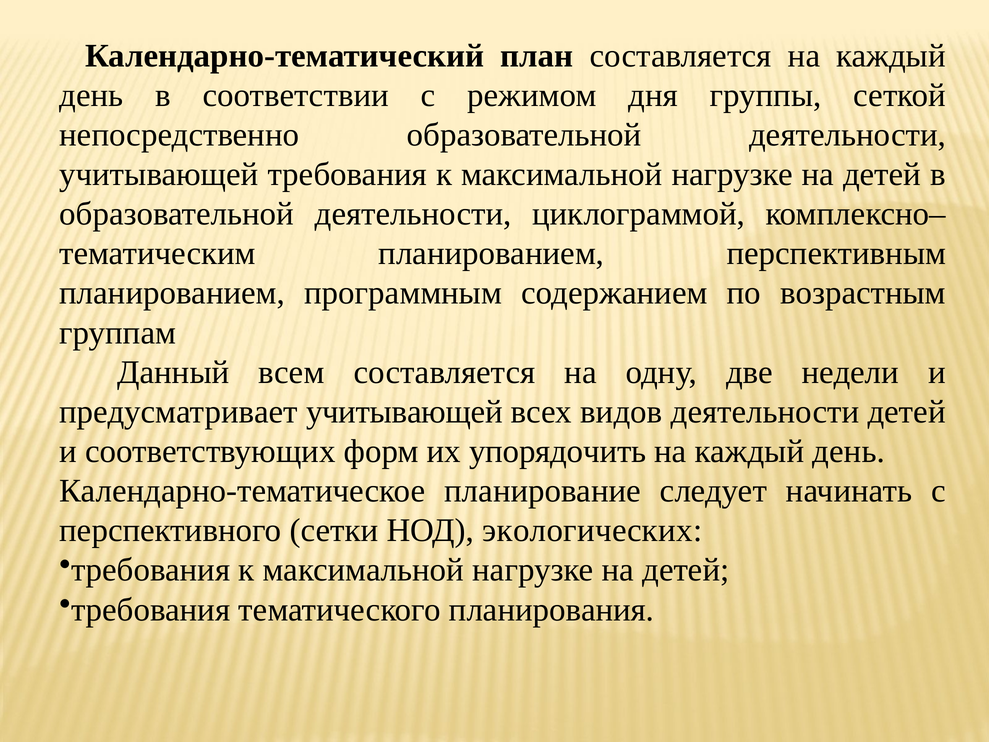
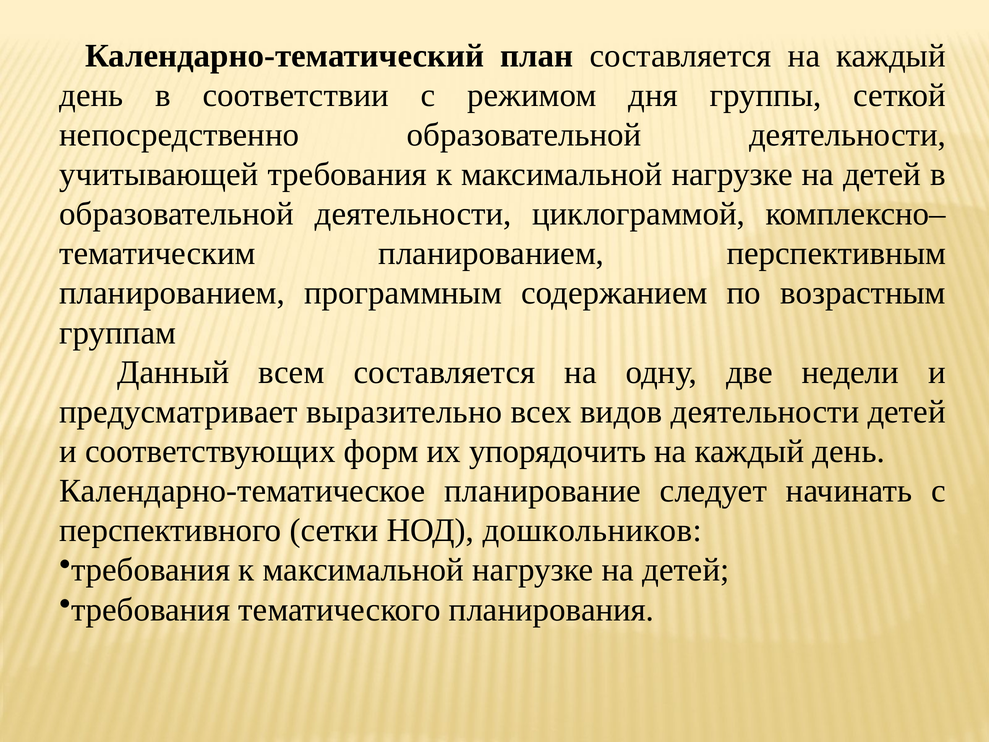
предусматривает учитывающей: учитывающей -> выразительно
экологических: экологических -> дошкольников
